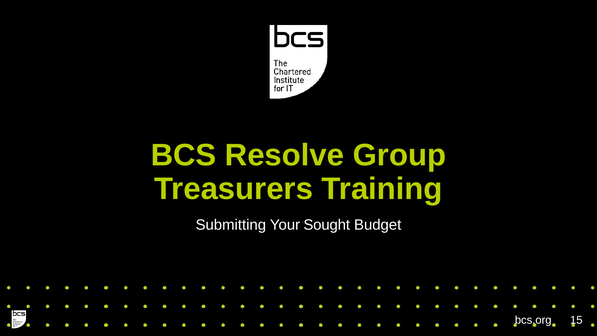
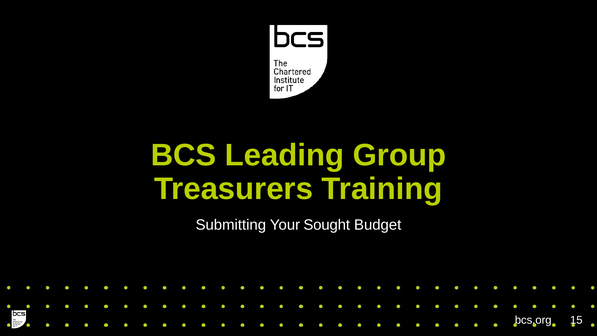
Resolve: Resolve -> Leading
